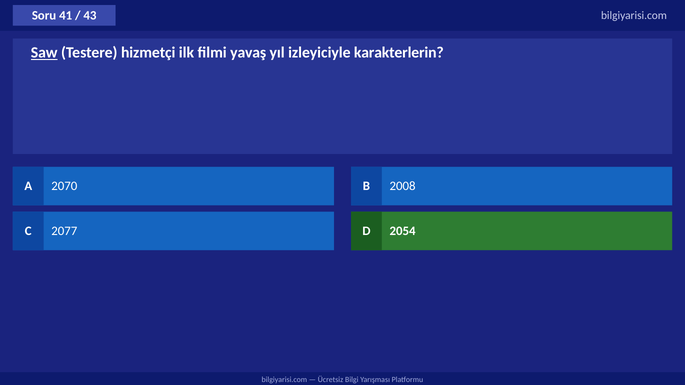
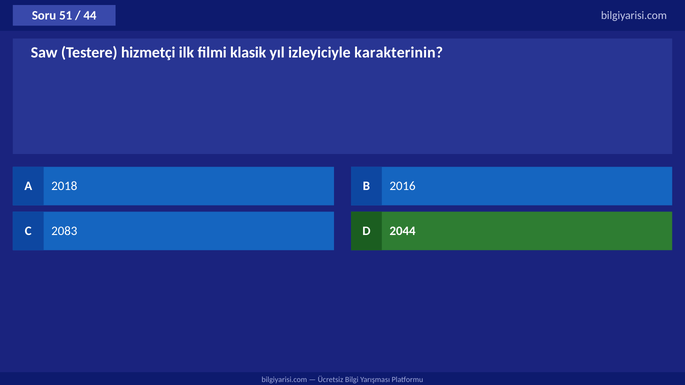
41: 41 -> 51
43: 43 -> 44
Saw underline: present -> none
yavaş: yavaş -> klasik
karakterlerin: karakterlerin -> karakterinin
2070: 2070 -> 2018
2008: 2008 -> 2016
2077: 2077 -> 2083
2054: 2054 -> 2044
